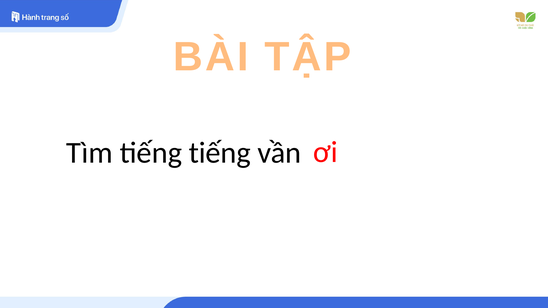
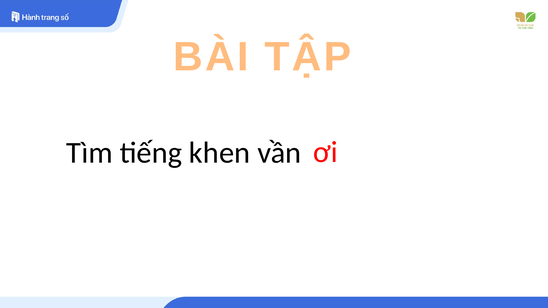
tiếng tiếng: tiếng -> khen
